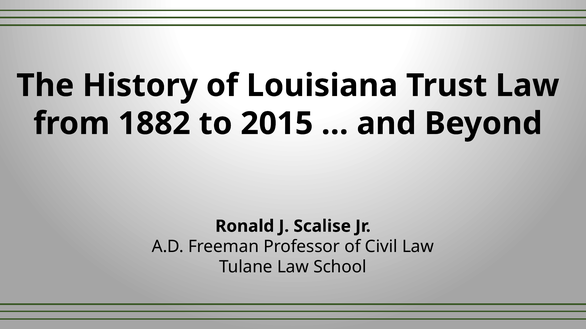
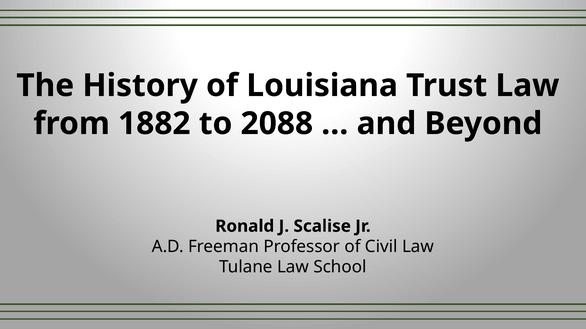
2015: 2015 -> 2088
